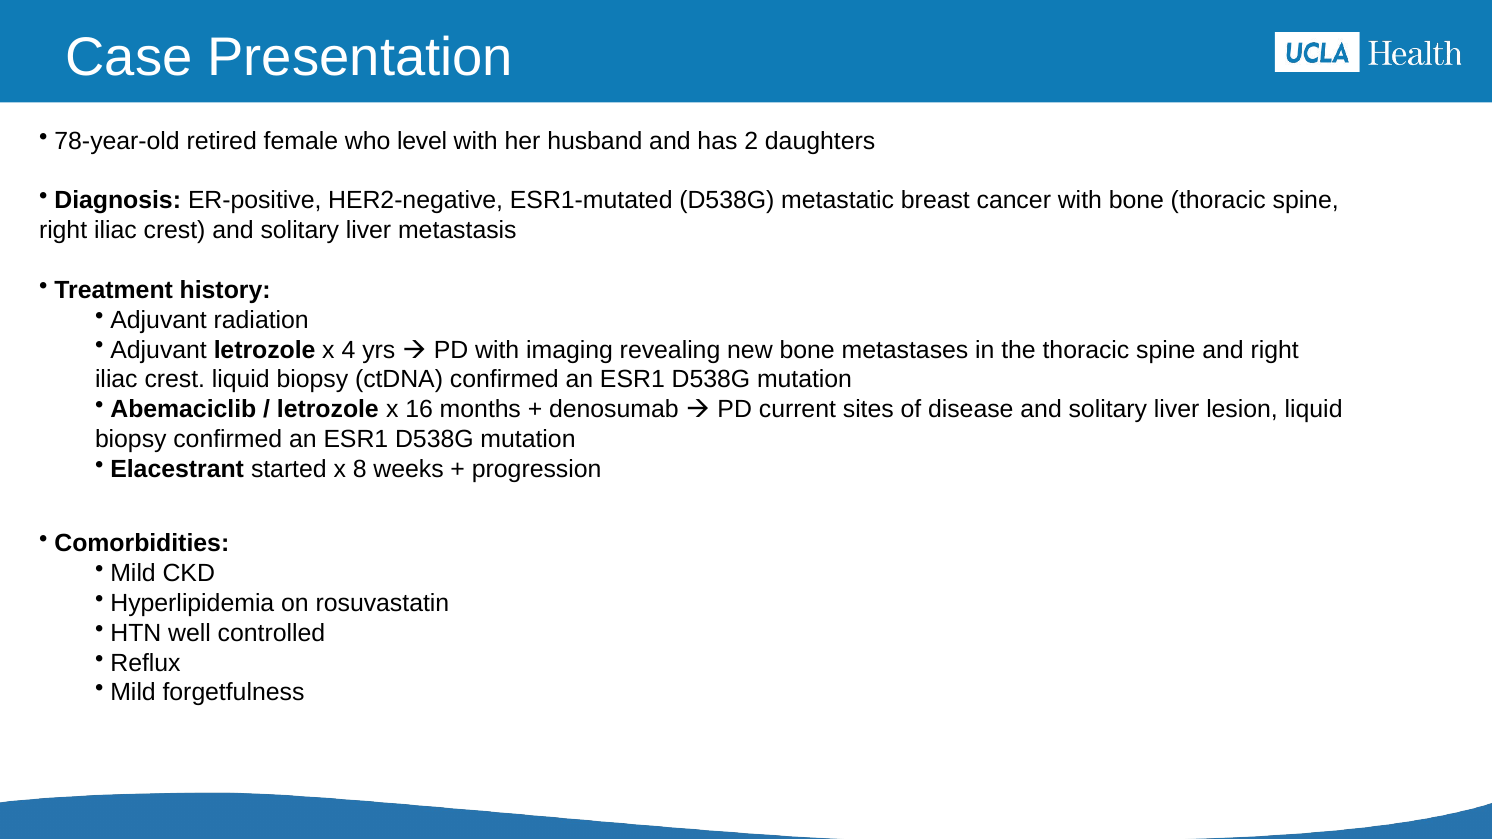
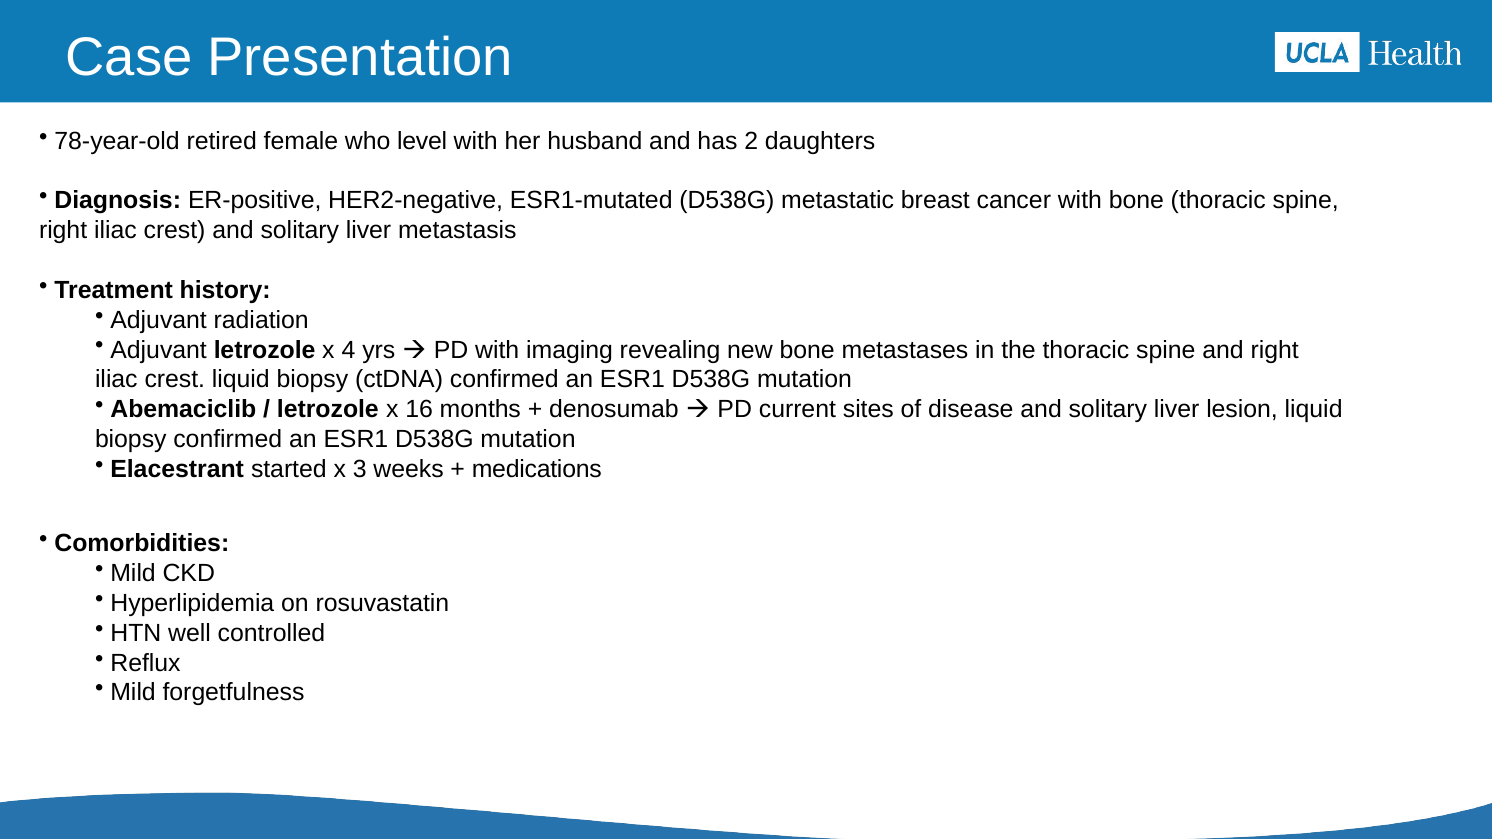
8: 8 -> 3
progression: progression -> medications
